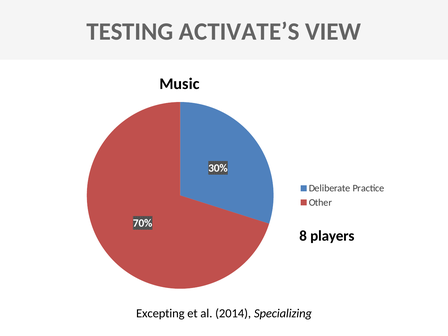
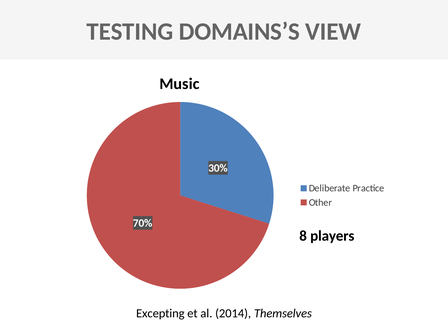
ACTIVATE’S: ACTIVATE’S -> DOMAINS’S
Specializing: Specializing -> Themselves
